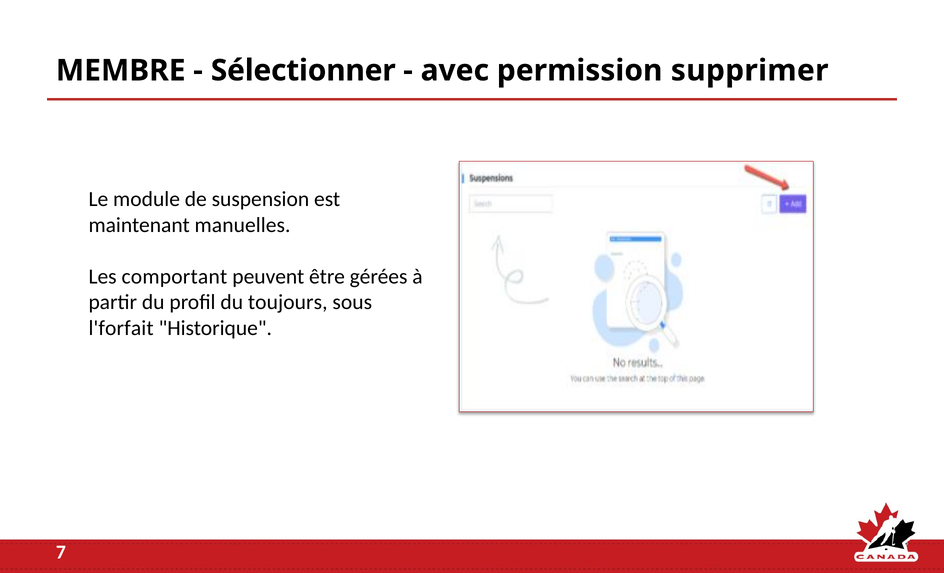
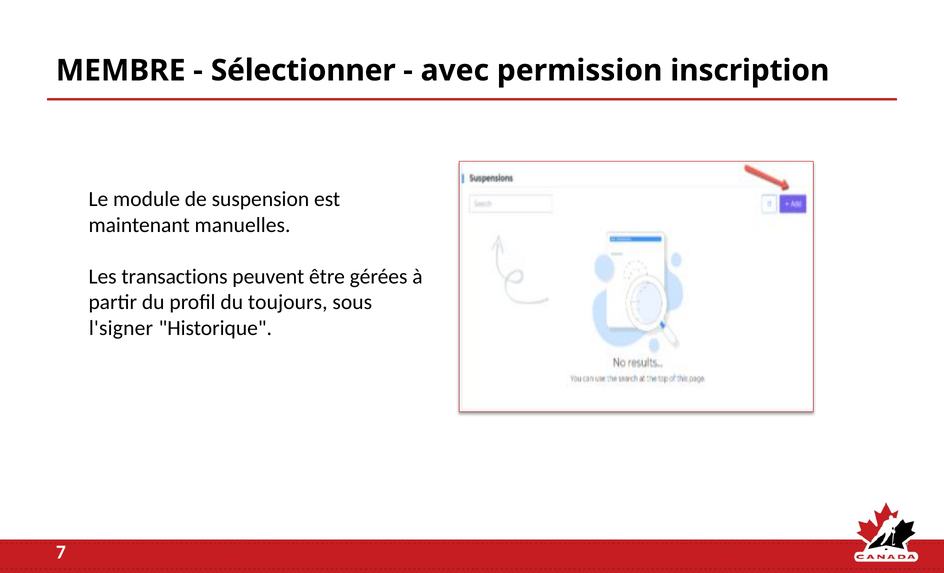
supprimer: supprimer -> inscription
comportant: comportant -> transactions
l'forfait: l'forfait -> l'signer
